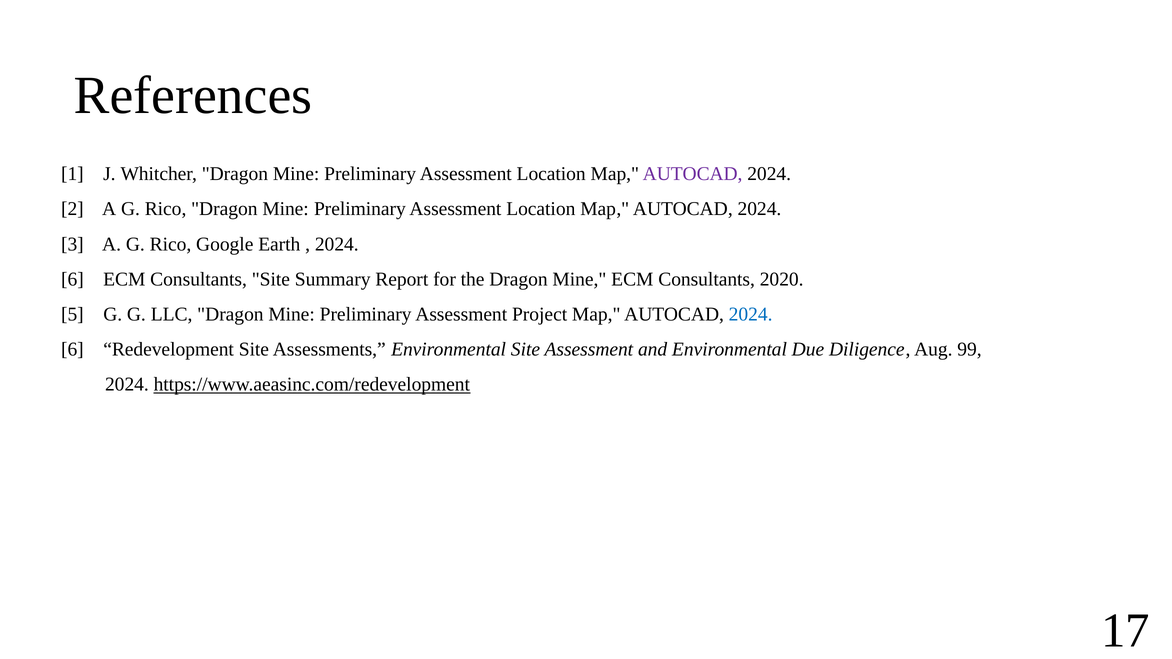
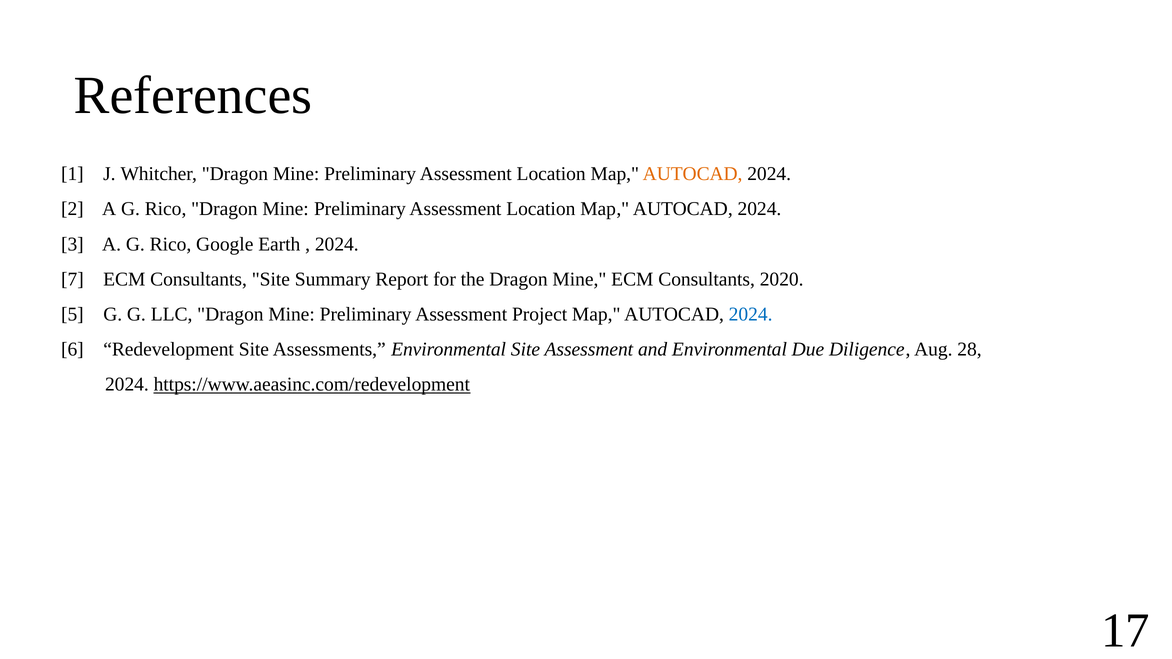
AUTOCAD at (693, 174) colour: purple -> orange
6 at (72, 279): 6 -> 7
99: 99 -> 28
